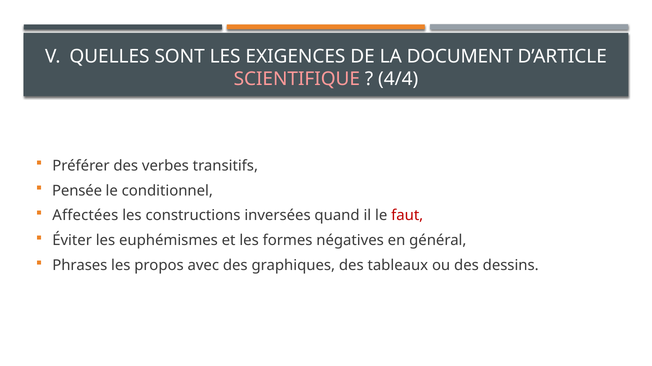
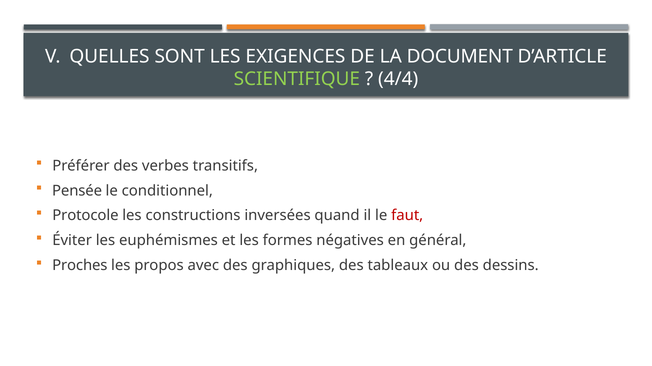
SCIENTIFIQUE colour: pink -> light green
Affectées: Affectées -> Protocole
Phrases: Phrases -> Proches
